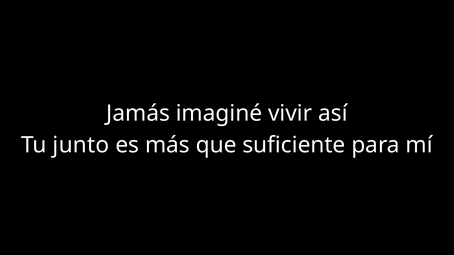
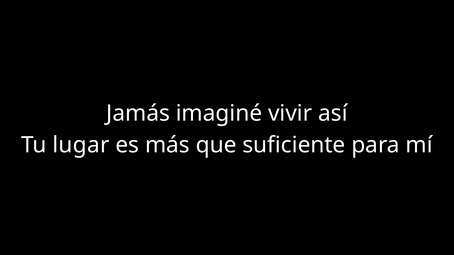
junto: junto -> lugar
